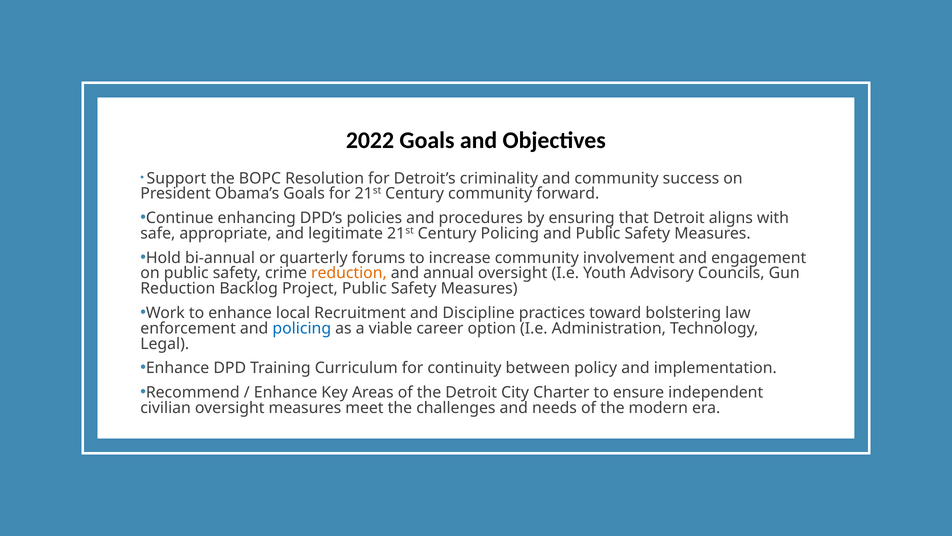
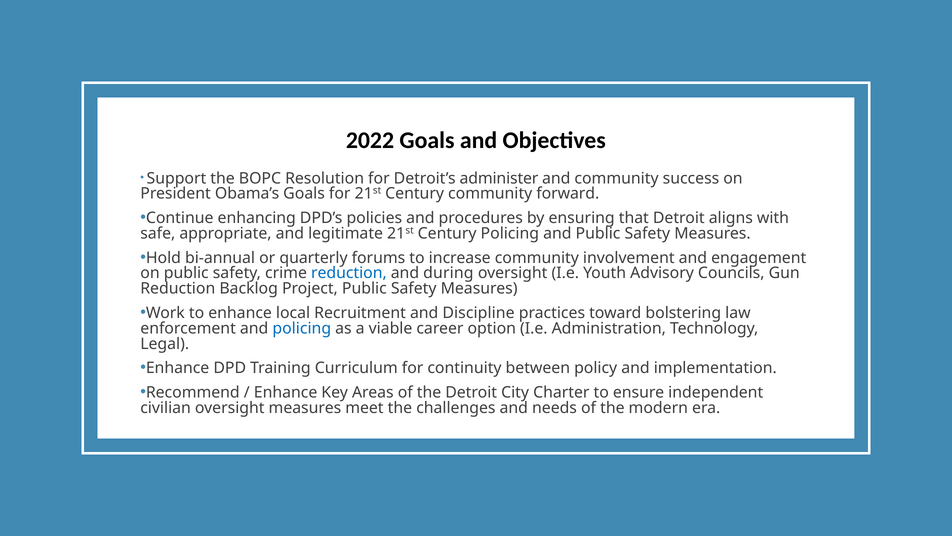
criminality: criminality -> administer
reduction at (349, 273) colour: orange -> blue
annual: annual -> during
